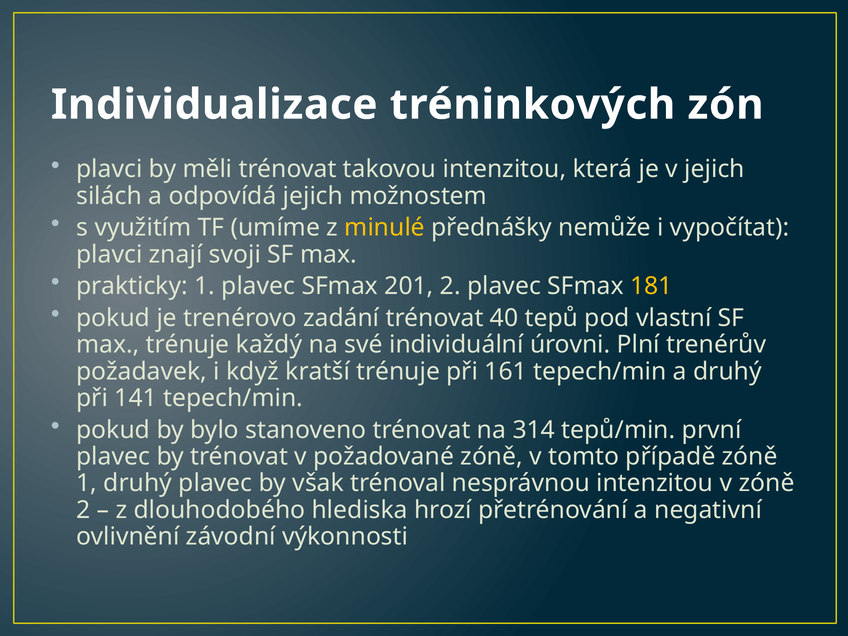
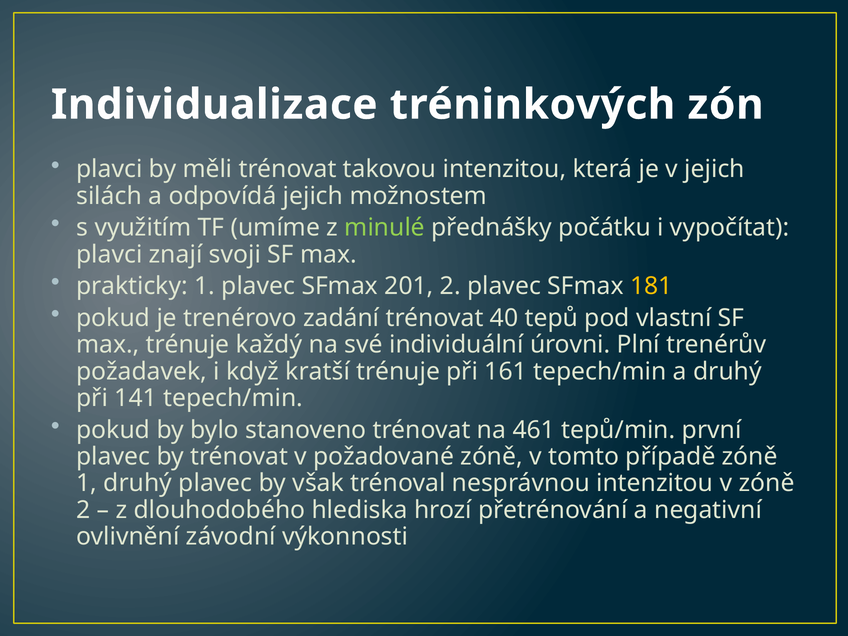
minulé colour: yellow -> light green
nemůže: nemůže -> počátku
314: 314 -> 461
